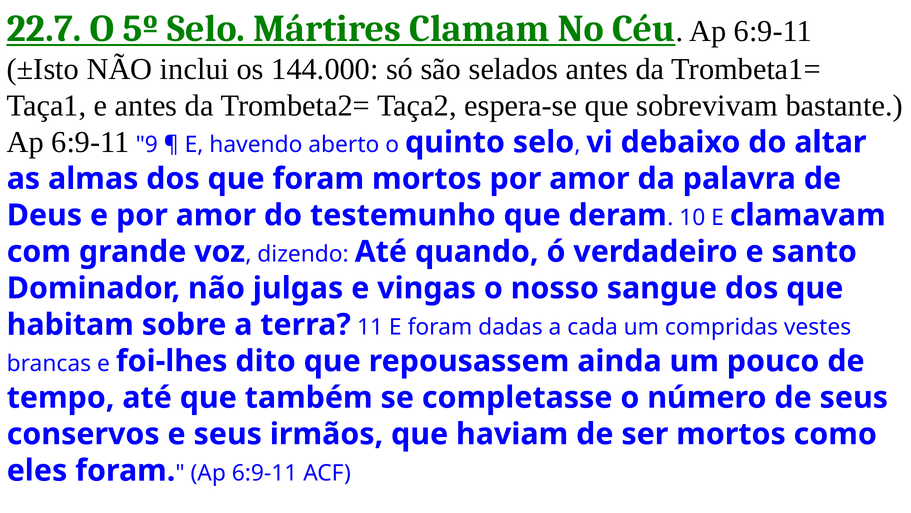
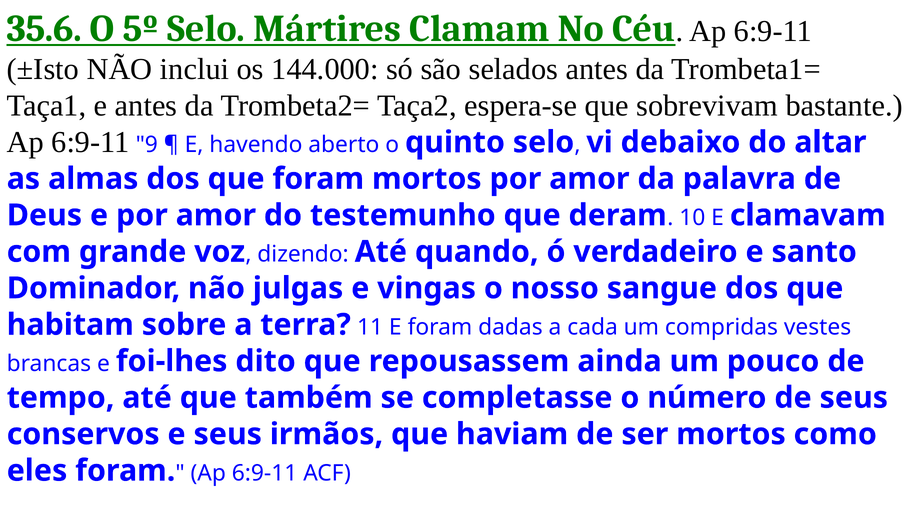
22.7: 22.7 -> 35.6
